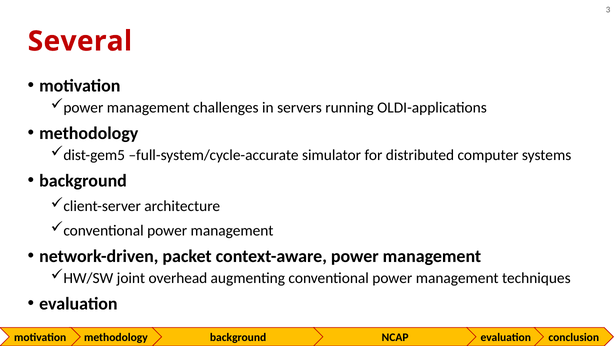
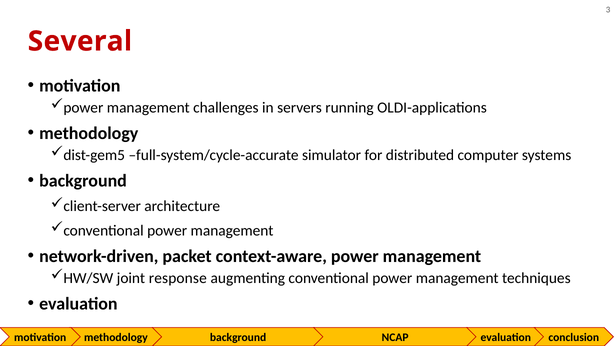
overhead: overhead -> response
